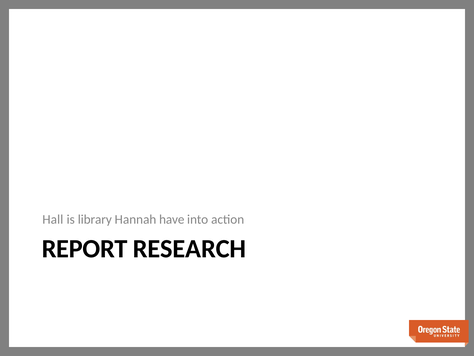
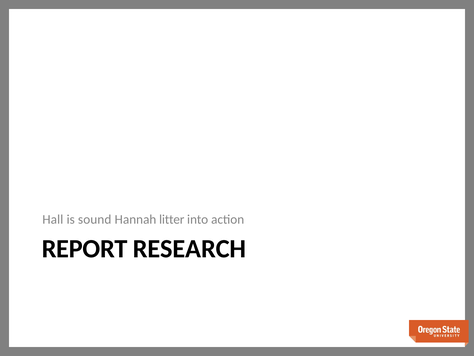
library: library -> sound
have: have -> litter
